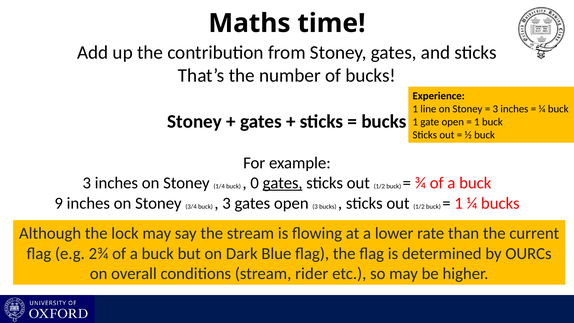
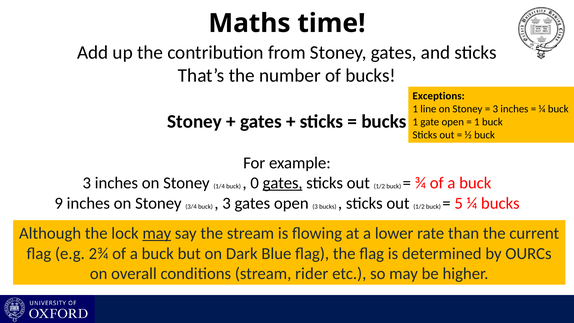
Experience: Experience -> Exceptions
1 at (459, 203): 1 -> 5
may at (157, 233) underline: none -> present
